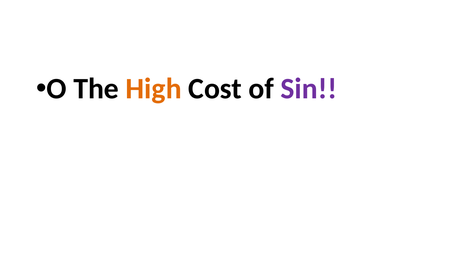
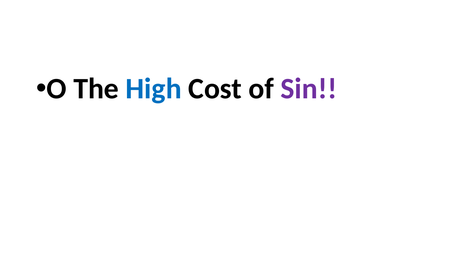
High colour: orange -> blue
